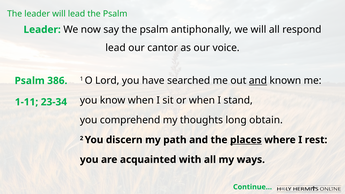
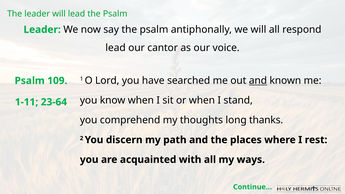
386: 386 -> 109
23-34: 23-34 -> 23-64
obtain: obtain -> thanks
places underline: present -> none
